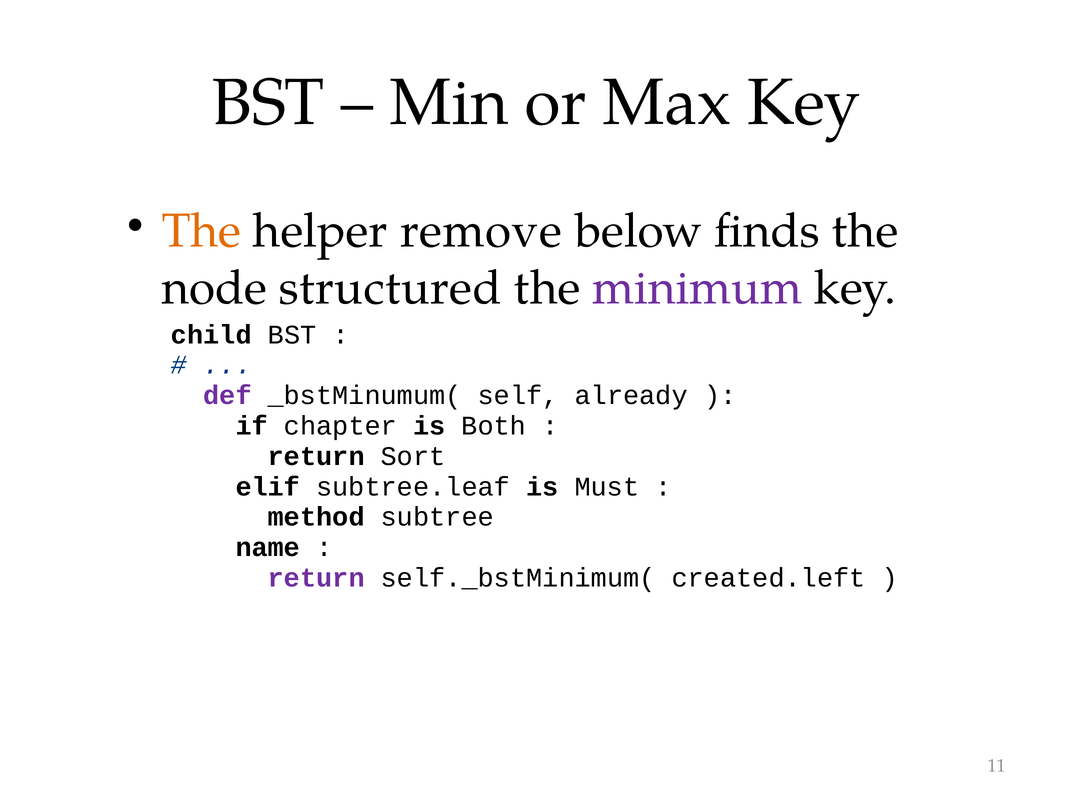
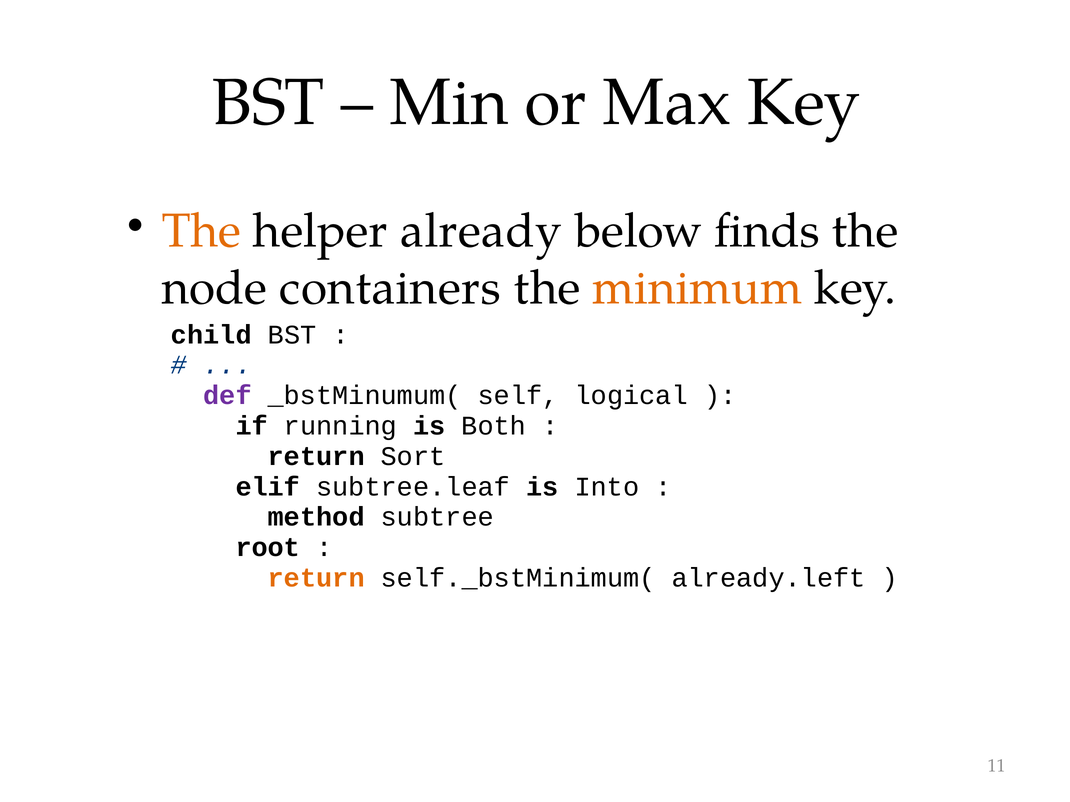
remove: remove -> already
structured: structured -> containers
minimum colour: purple -> orange
already: already -> logical
chapter: chapter -> running
Must: Must -> Into
name: name -> root
return at (316, 578) colour: purple -> orange
created.left: created.left -> already.left
